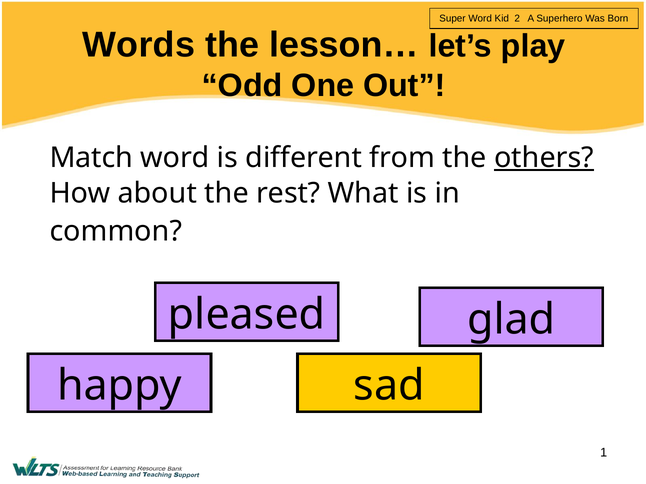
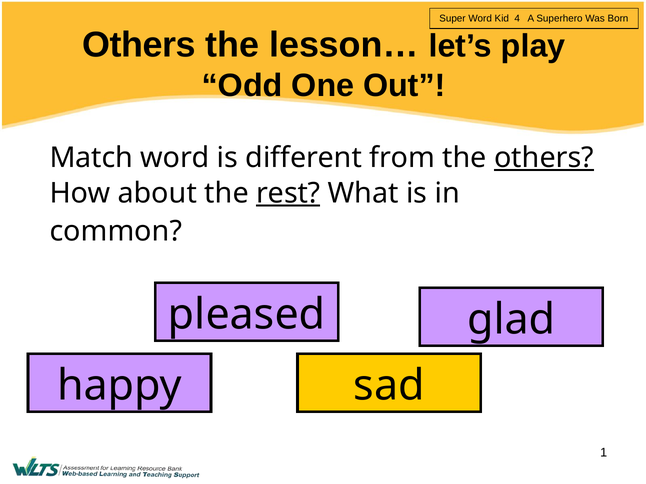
2: 2 -> 4
Words at (139, 45): Words -> Others
rest underline: none -> present
